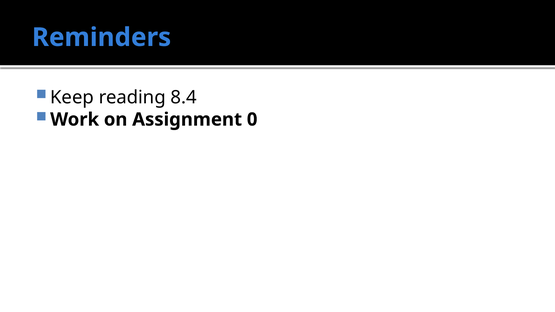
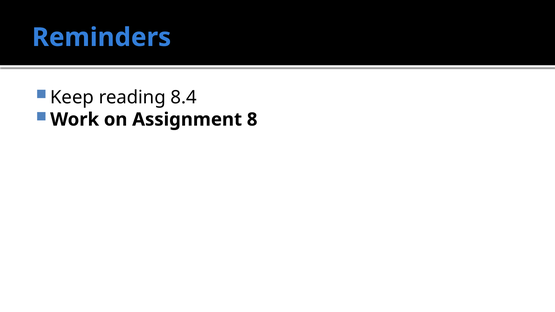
0: 0 -> 8
